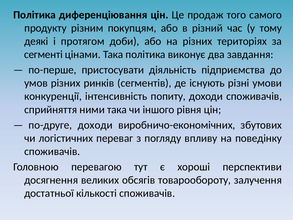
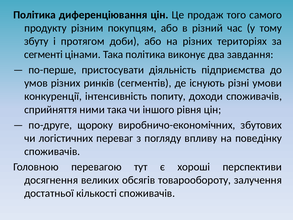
деякі: деякі -> збуту
по-друге доходи: доходи -> щороку
